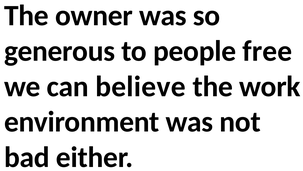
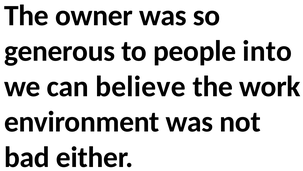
free: free -> into
